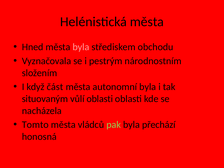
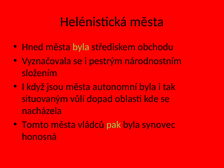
byla at (81, 47) colour: pink -> light green
část: část -> jsou
vůlí oblasti: oblasti -> dopad
přechází: přechází -> synovec
